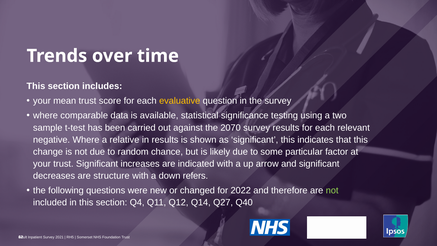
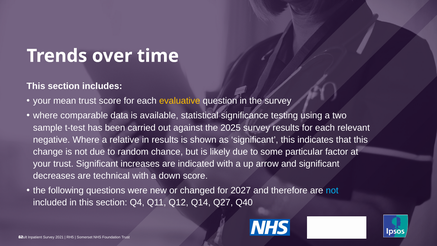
2070: 2070 -> 2025
structure: structure -> technical
down refers: refers -> score
2022: 2022 -> 2027
not at (332, 190) colour: light green -> light blue
